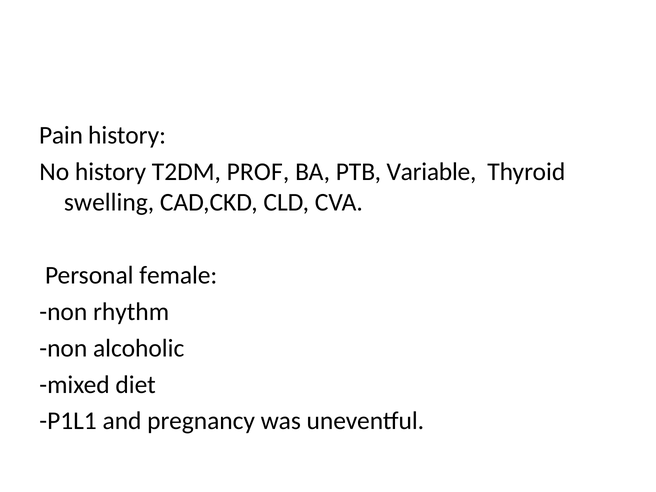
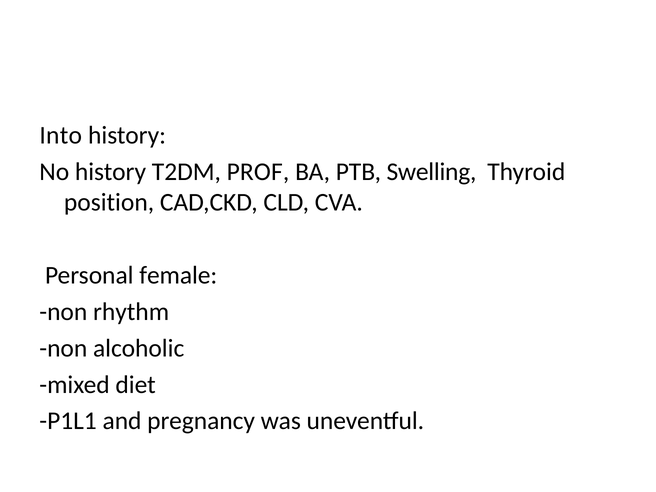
Pain: Pain -> Into
Variable: Variable -> Swelling
swelling: swelling -> position
